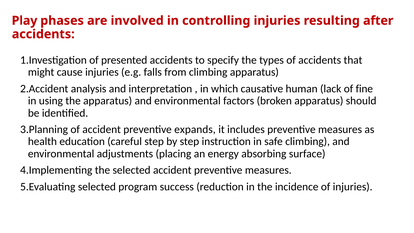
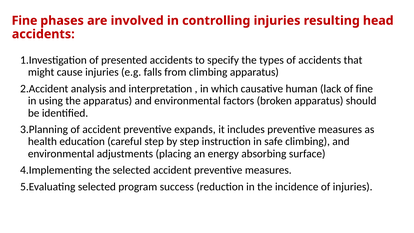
Play at (25, 21): Play -> Fine
after: after -> head
